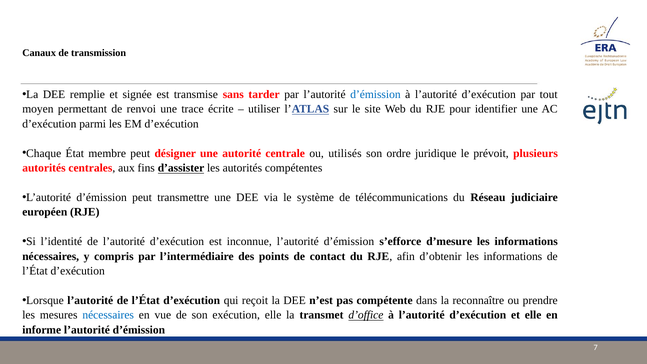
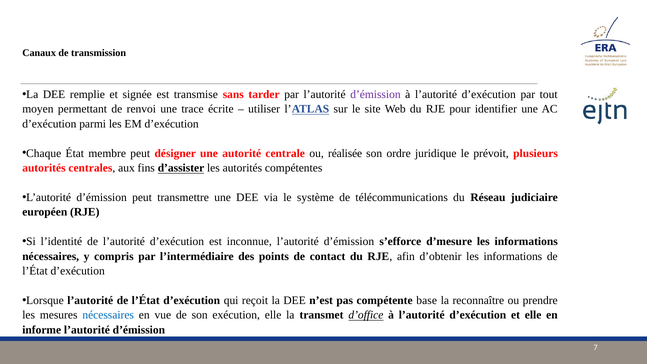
d’émission at (375, 94) colour: blue -> purple
utilisés: utilisés -> réalisée
dans: dans -> base
